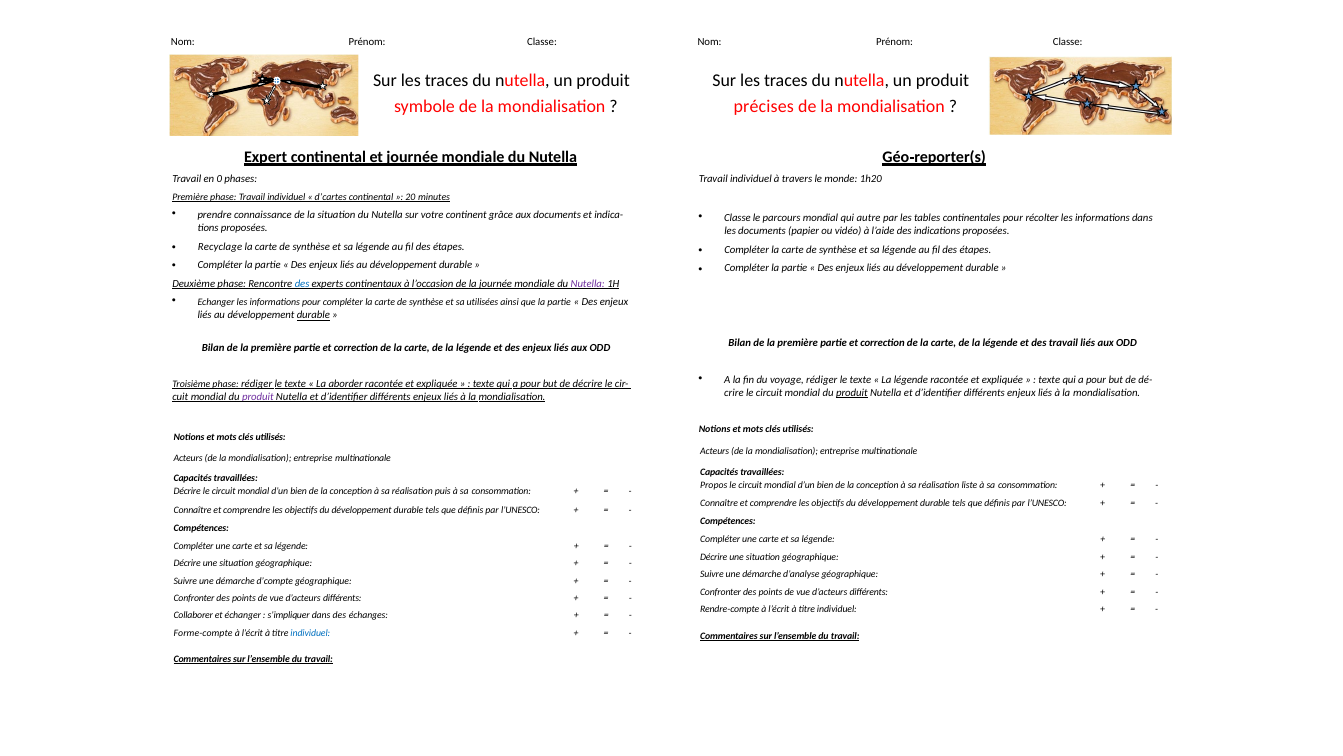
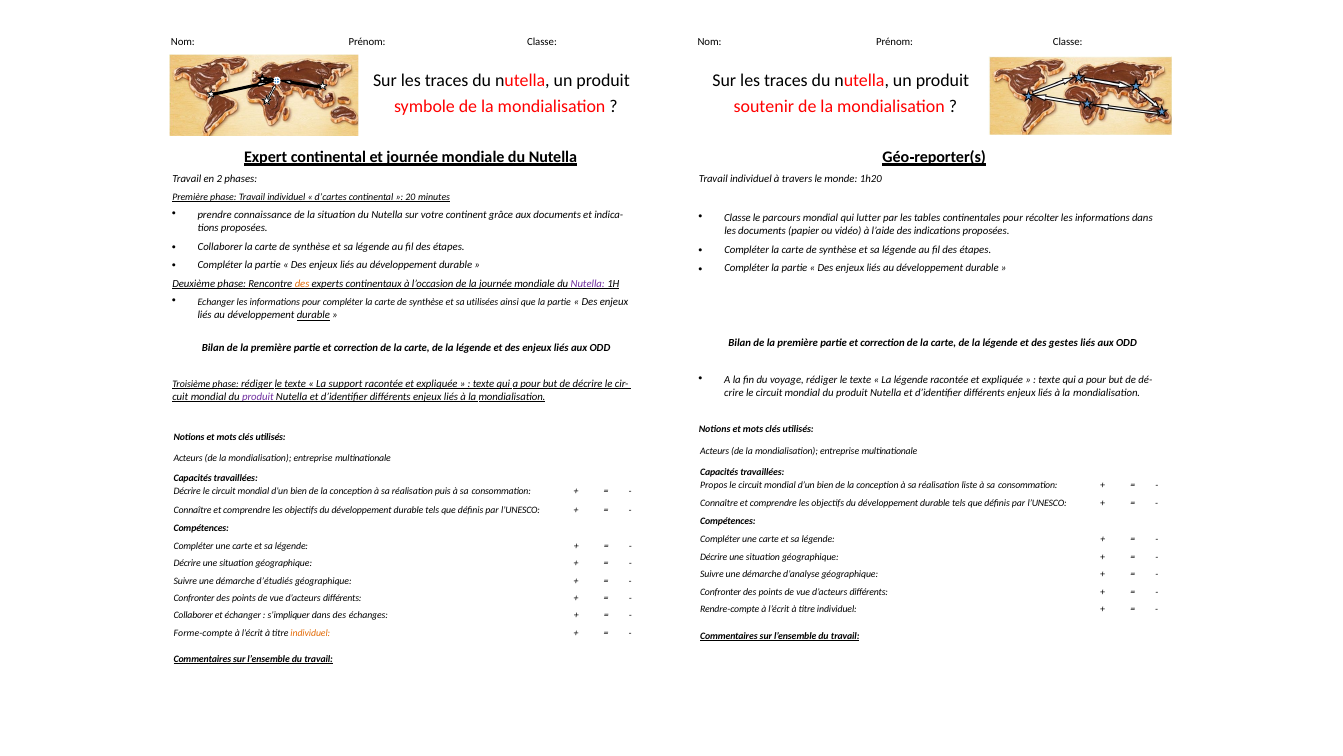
précises: précises -> soutenir
0: 0 -> 2
autre: autre -> lutter
Recyclage at (220, 246): Recyclage -> Collaborer
des at (302, 284) colour: blue -> orange
des travail: travail -> gestes
aborder: aborder -> support
produit at (852, 392) underline: present -> none
d’compte: d’compte -> d’étudiés
individuel at (310, 633) colour: blue -> orange
